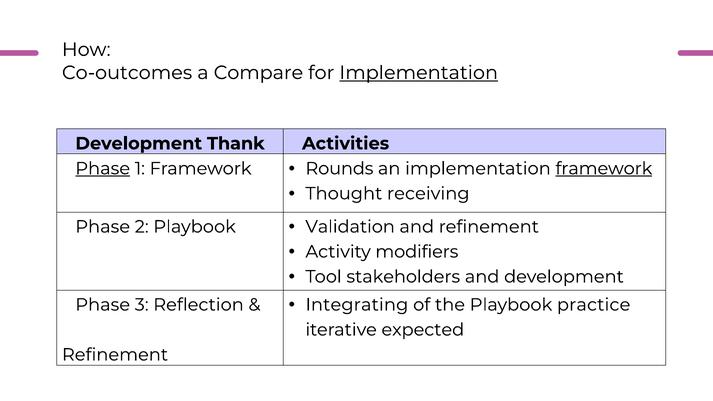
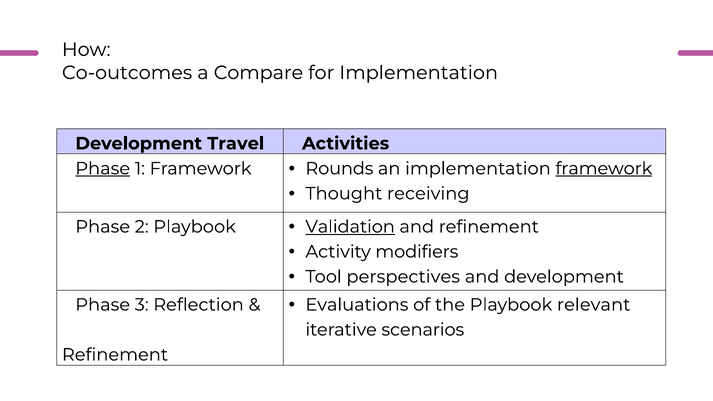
Implementation at (419, 73) underline: present -> none
Thank: Thank -> Travel
Validation underline: none -> present
stakeholders: stakeholders -> perspectives
Integrating: Integrating -> Evaluations
practice: practice -> relevant
expected: expected -> scenarios
